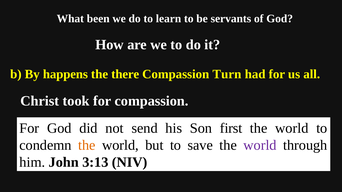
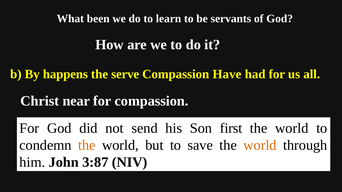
there: there -> serve
Turn: Turn -> Have
took: took -> near
world at (260, 145) colour: purple -> orange
3:13: 3:13 -> 3:87
